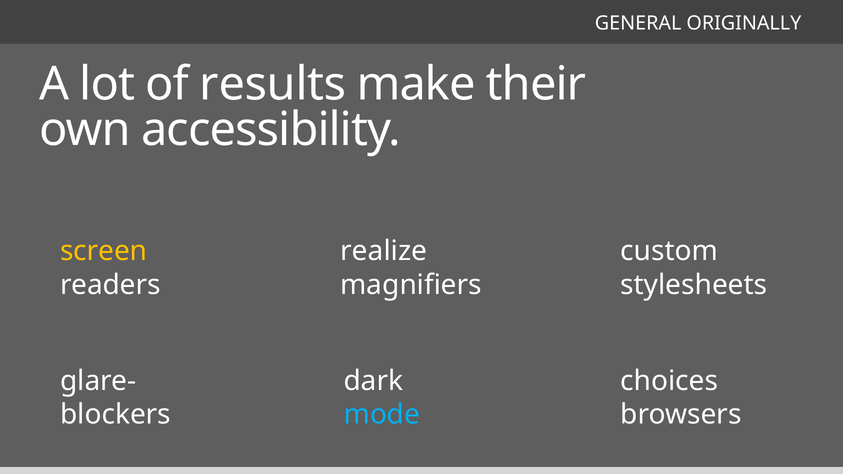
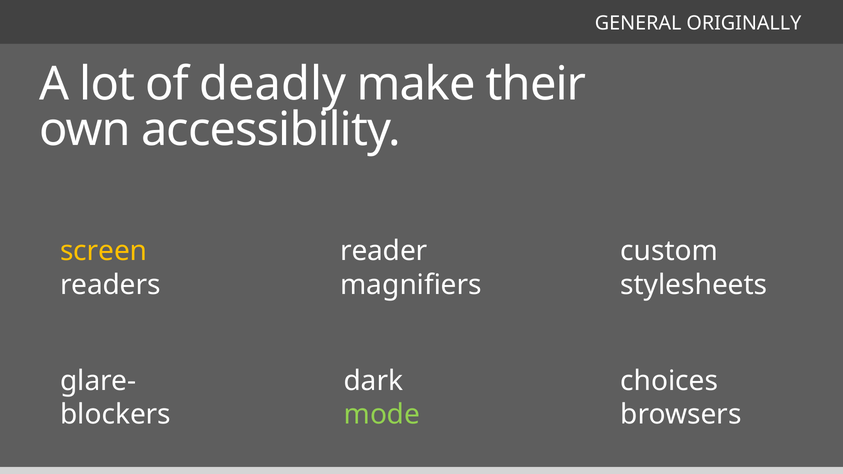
results: results -> deadly
realize: realize -> reader
mode colour: light blue -> light green
